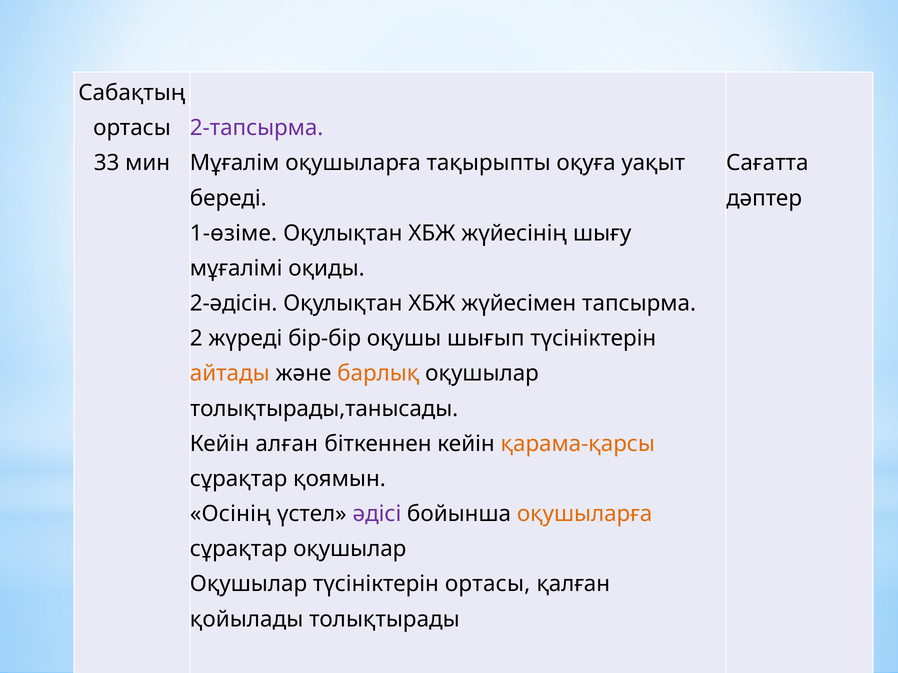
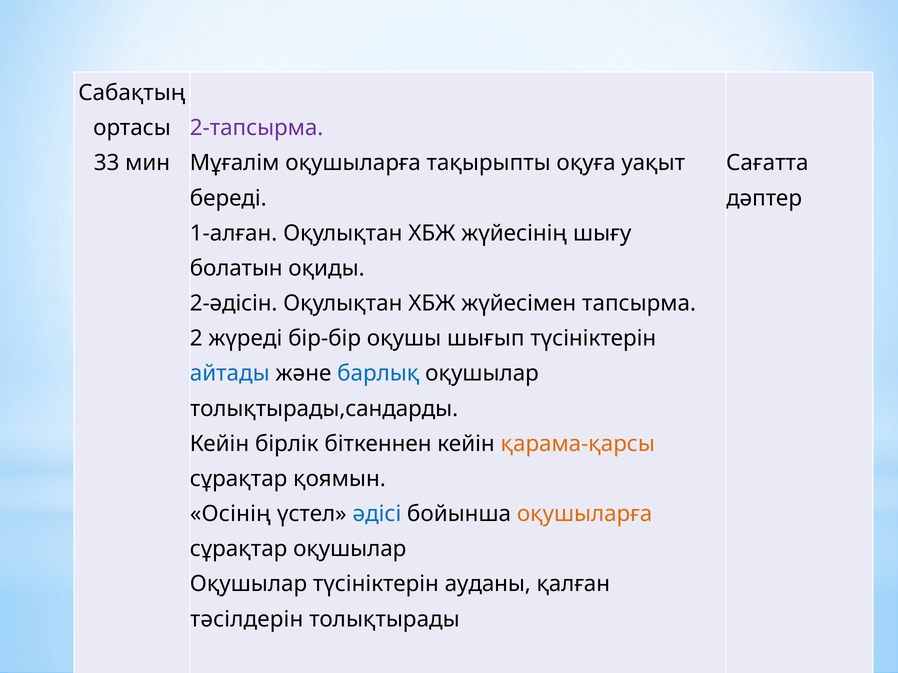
1-өзіме: 1-өзіме -> 1-алған
мұғалімі: мұғалімі -> болатын
айтады colour: orange -> blue
барлық colour: orange -> blue
толықтырады,танысады: толықтырады,танысады -> толықтырады,сандарды
алған: алған -> бірлік
әдісі colour: purple -> blue
түсініктерін ортасы: ортасы -> ауданы
қойылады: қойылады -> тәсілдерін
